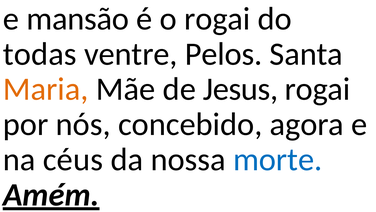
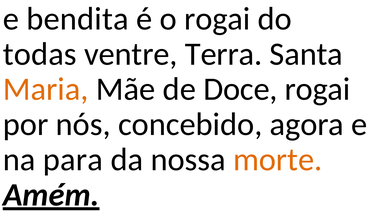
mansão: mansão -> bendita
Pelos: Pelos -> Terra
Jesus: Jesus -> Doce
céus: céus -> para
morte colour: blue -> orange
